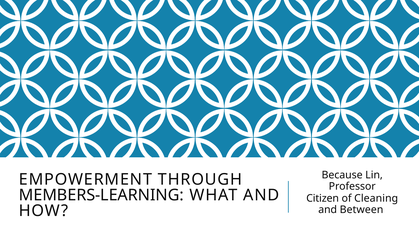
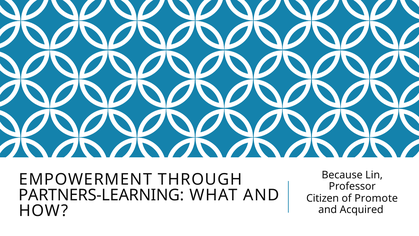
MEMBERS-LEARNING: MEMBERS-LEARNING -> PARTNERS-LEARNING
Cleaning: Cleaning -> Promote
Between: Between -> Acquired
